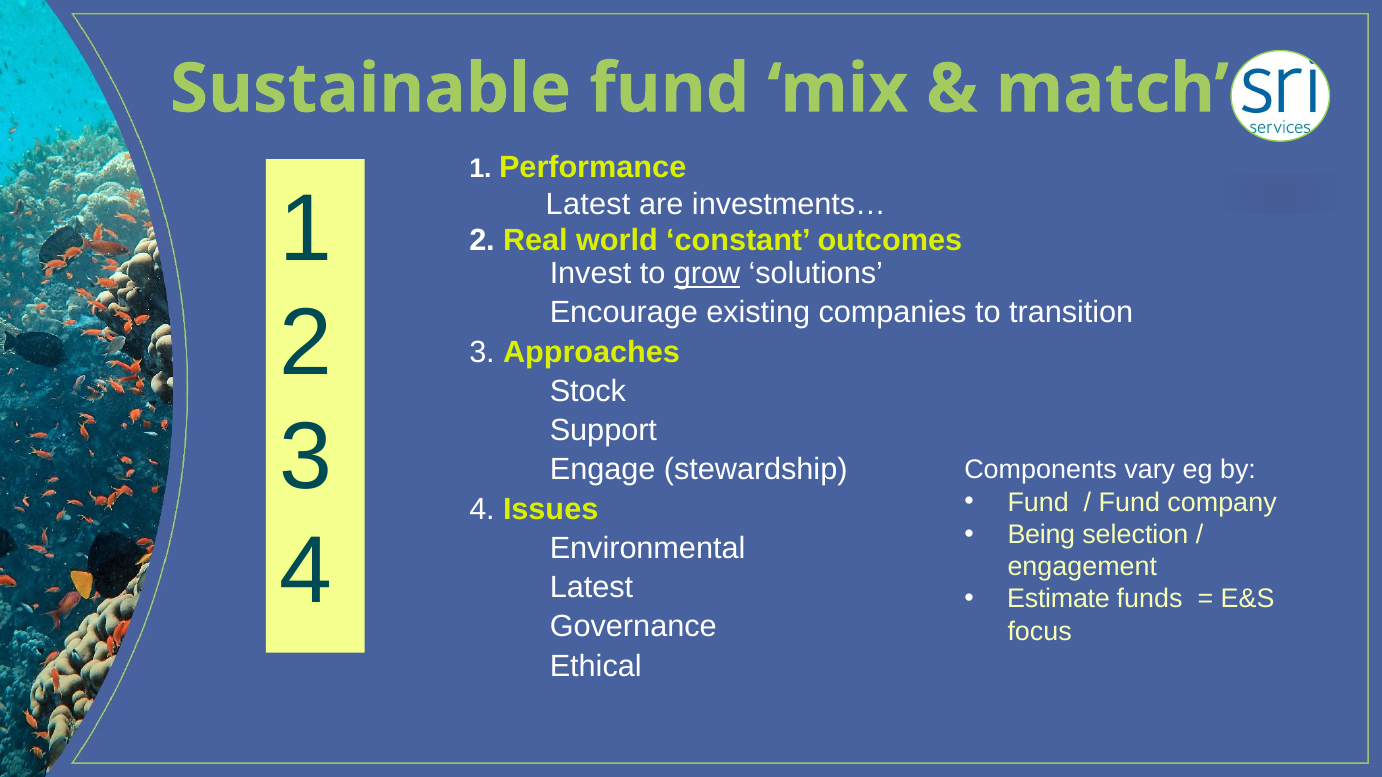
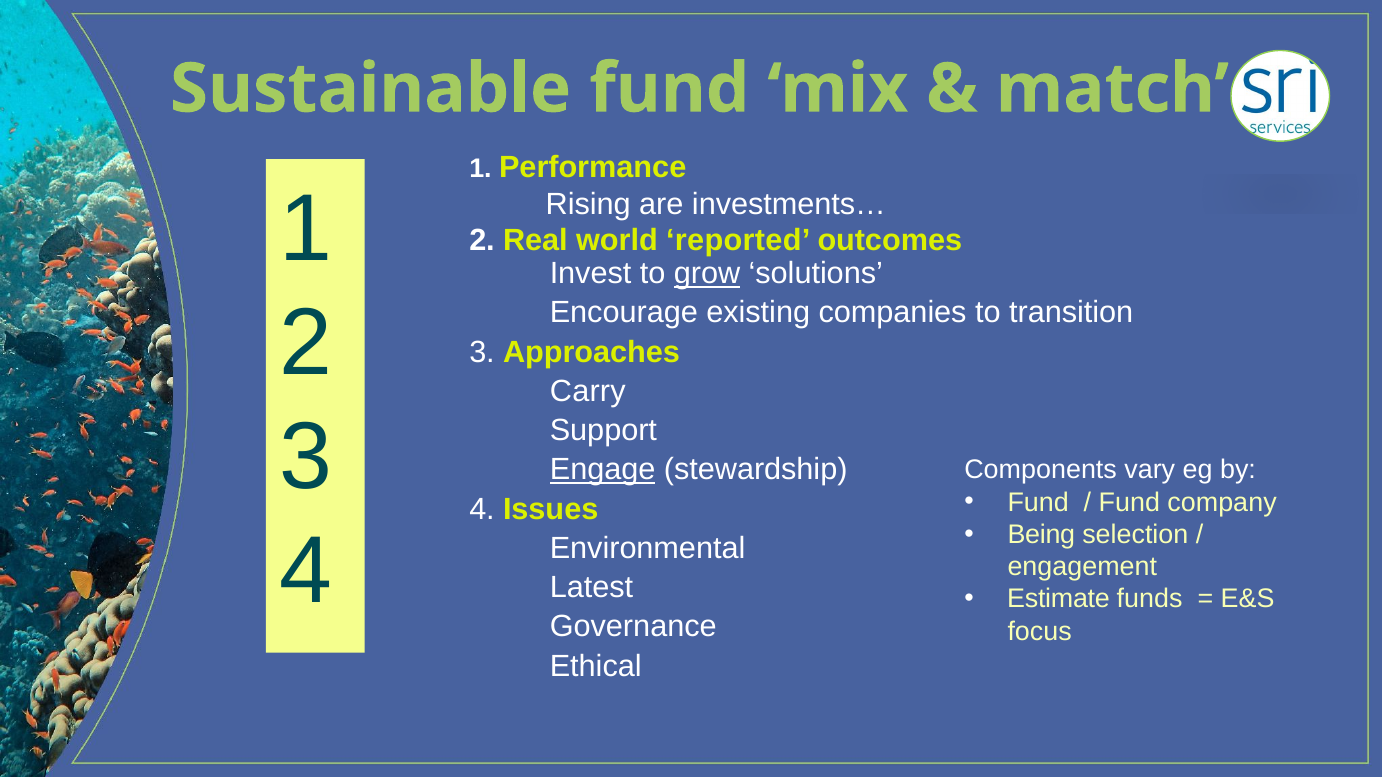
Latest at (588, 204): Latest -> Rising
constant: constant -> reported
Stock: Stock -> Carry
Engage underline: none -> present
